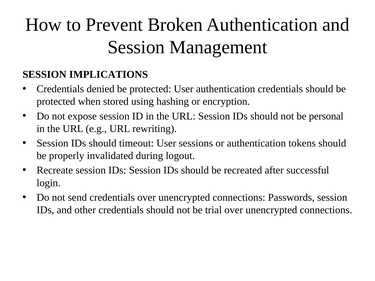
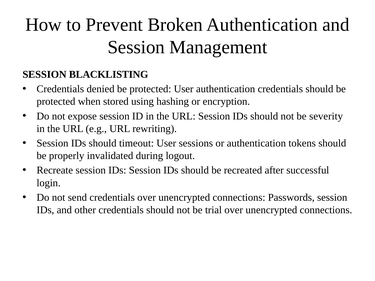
IMPLICATIONS: IMPLICATIONS -> BLACKLISTING
personal: personal -> severity
